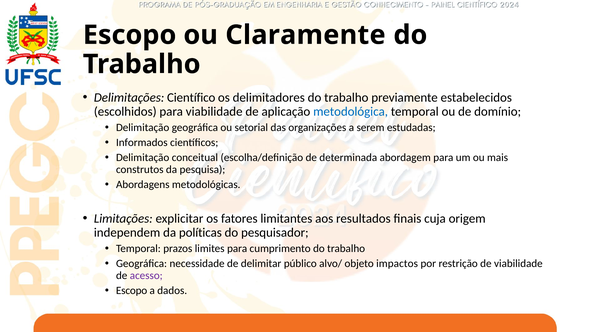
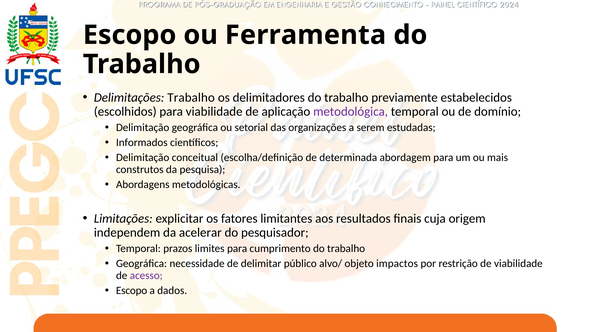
Claramente: Claramente -> Ferramenta
Delimitações Científico: Científico -> Trabalho
metodológica colour: blue -> purple
políticas: políticas -> acelerar
